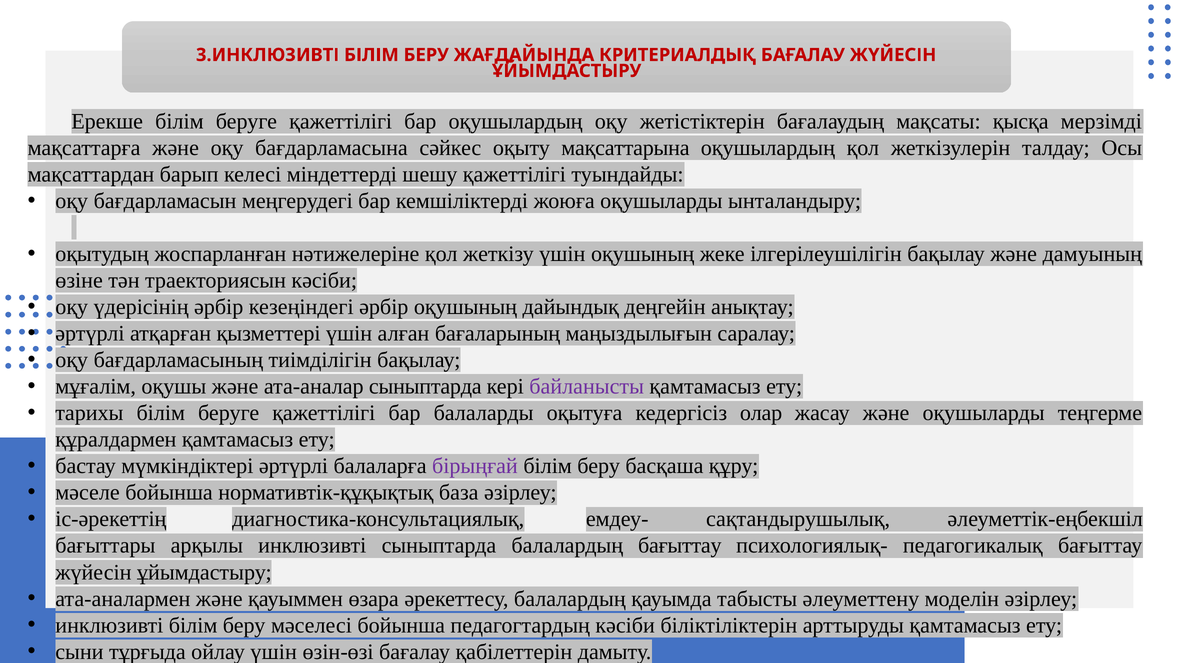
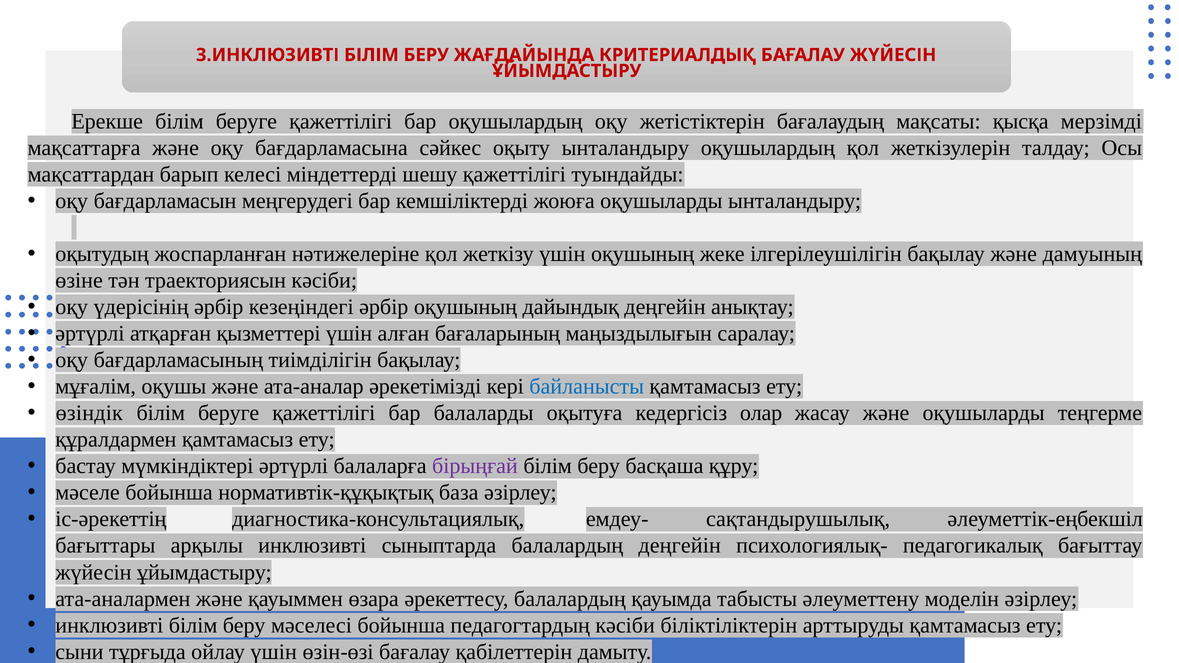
оқыту мақсаттарына: мақсаттарына -> ынталандыру
ата-аналар сыныптарда: сыныптарда -> әрекетімізді
байланысты colour: purple -> blue
тарихы: тарихы -> өзіндік
балалардың бағыттау: бағыттау -> деңгейін
